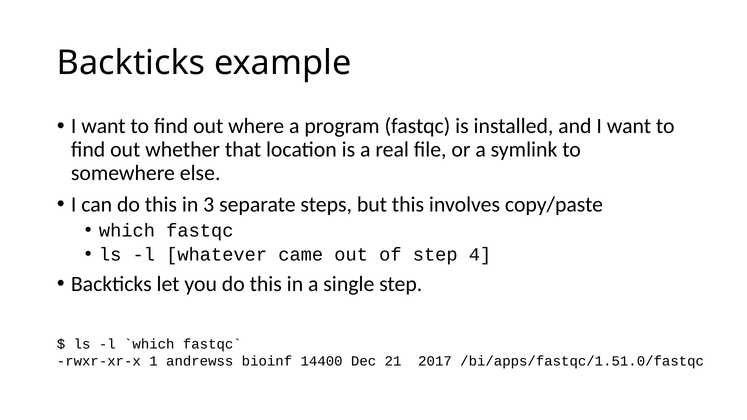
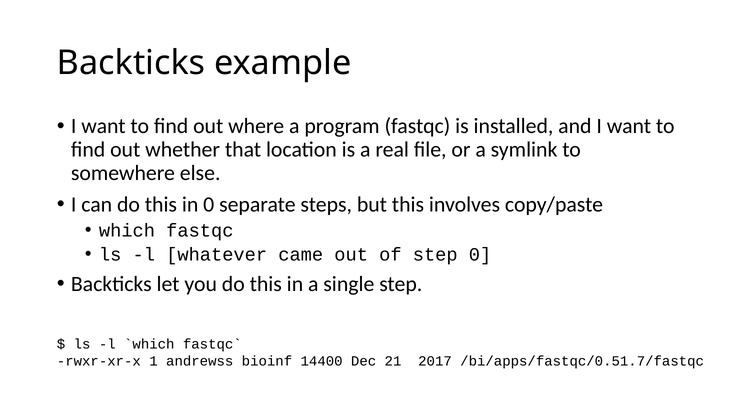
in 3: 3 -> 0
step 4: 4 -> 0
/bi/apps/fastqc/1.51.0/fastqc: /bi/apps/fastqc/1.51.0/fastqc -> /bi/apps/fastqc/0.51.7/fastqc
